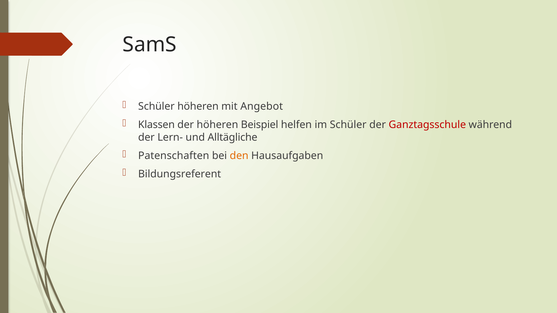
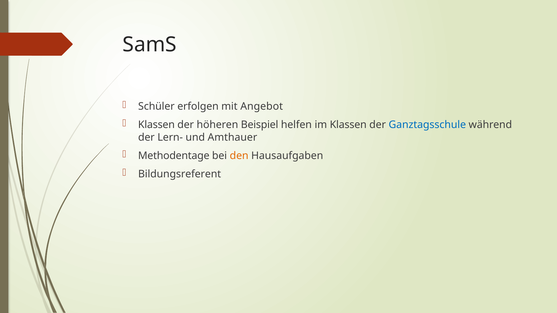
Schüler höheren: höheren -> erfolgen
im Schüler: Schüler -> Klassen
Ganztagsschule colour: red -> blue
Alltägliche: Alltägliche -> Amthauer
Patenschaften: Patenschaften -> Methodentage
